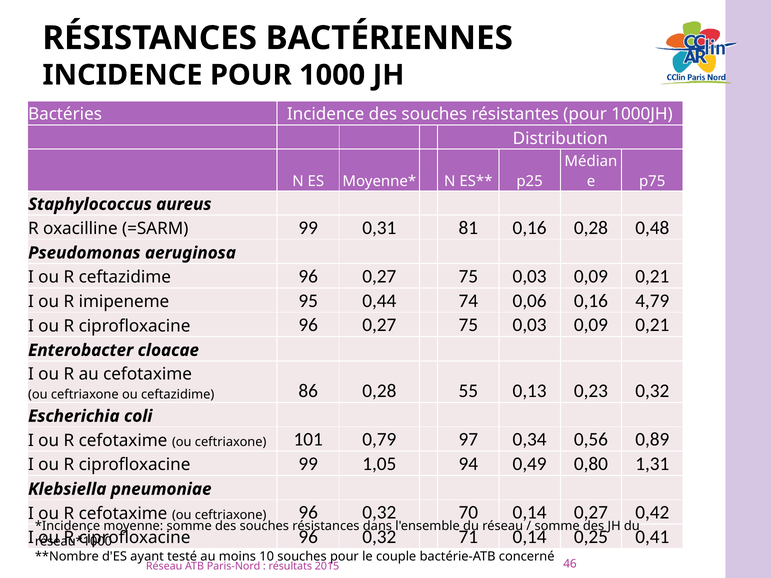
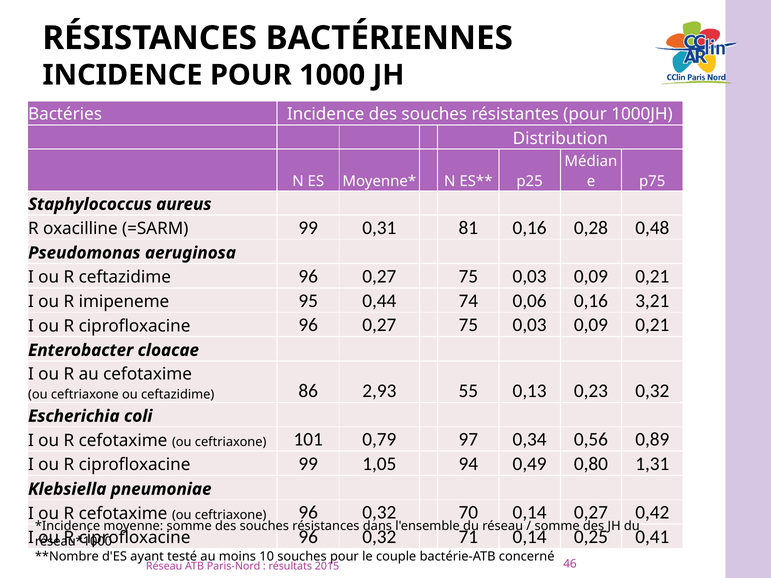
4,79: 4,79 -> 3,21
86 0,28: 0,28 -> 2,93
